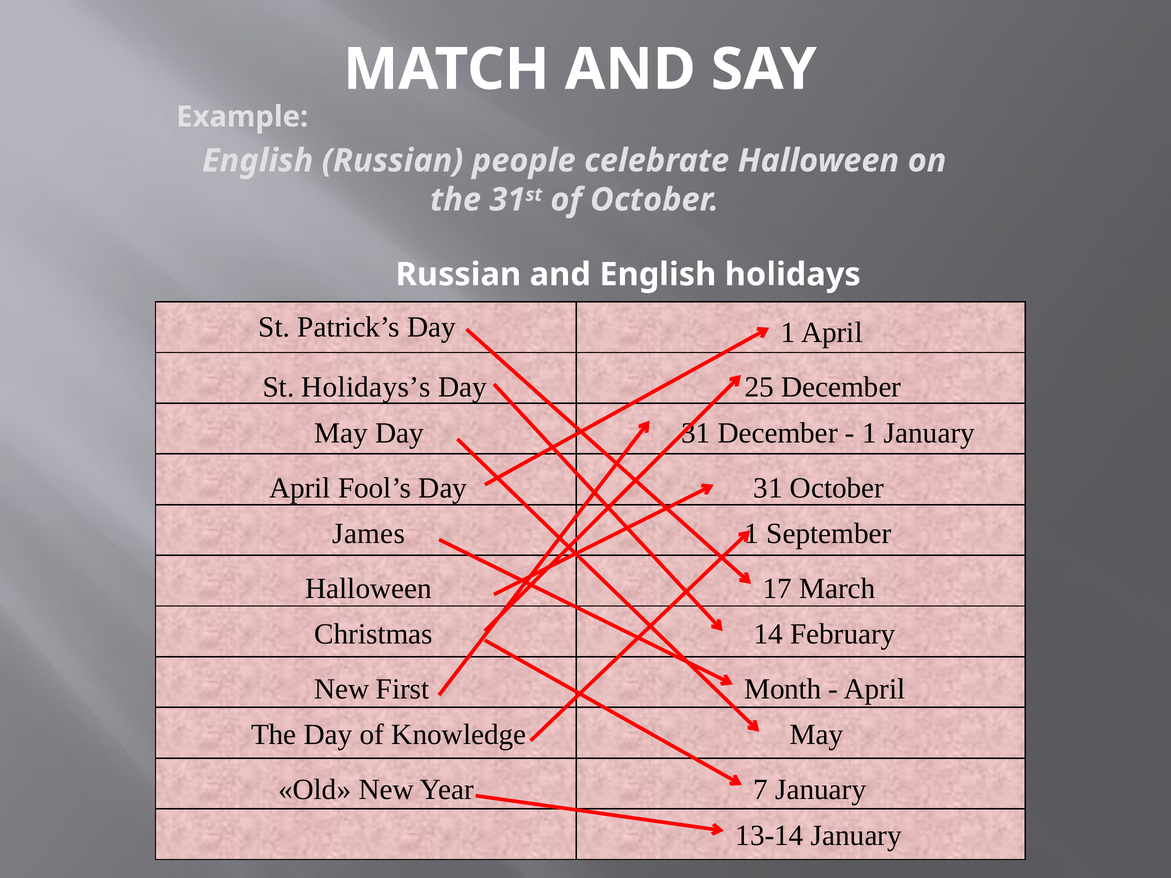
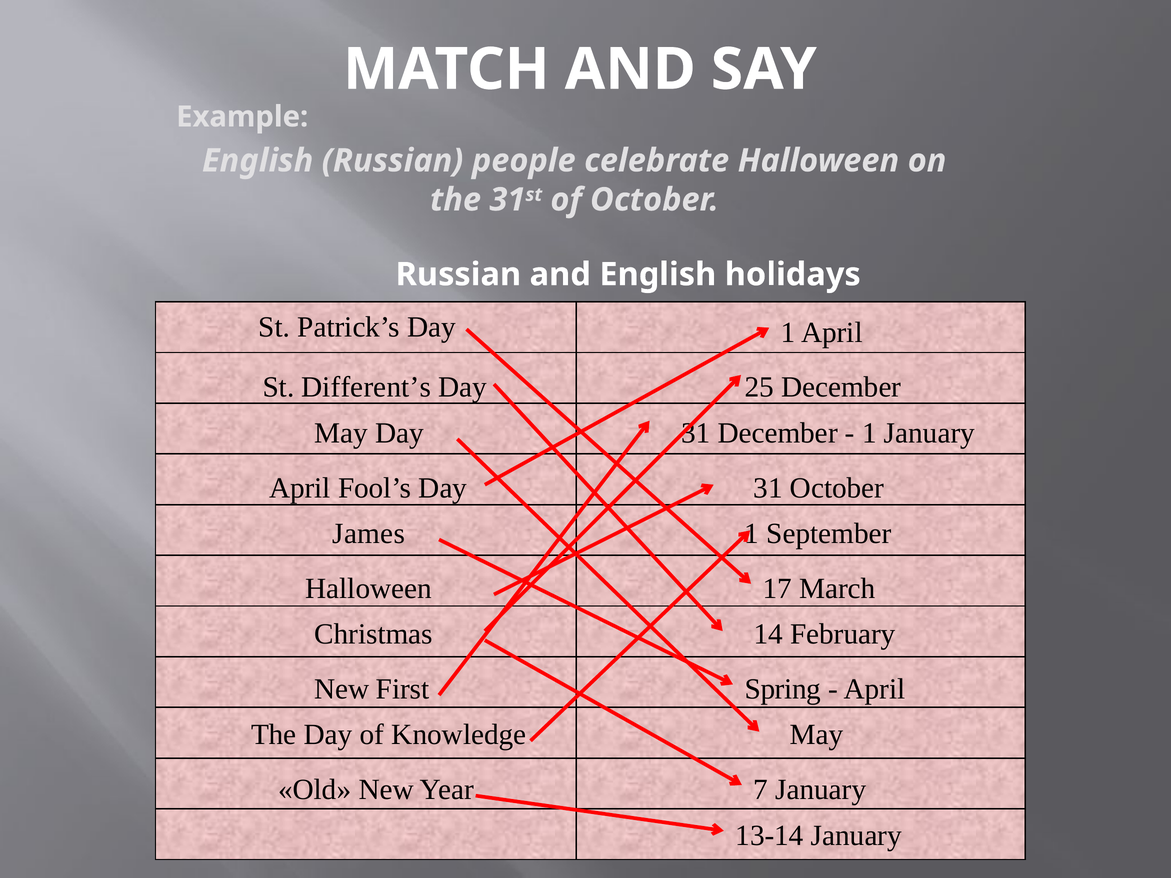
Holidays’s: Holidays’s -> Different’s
Month: Month -> Spring
